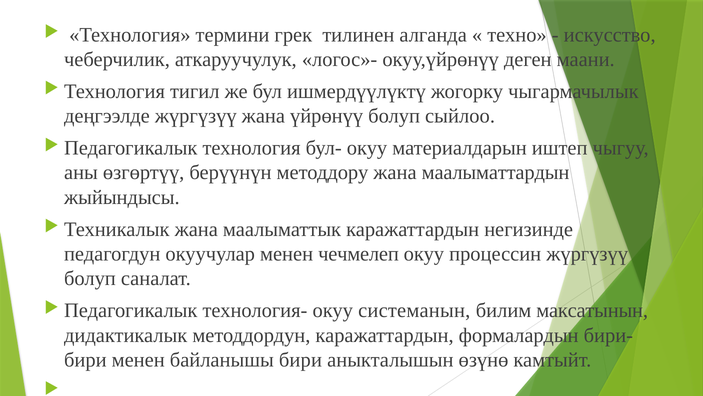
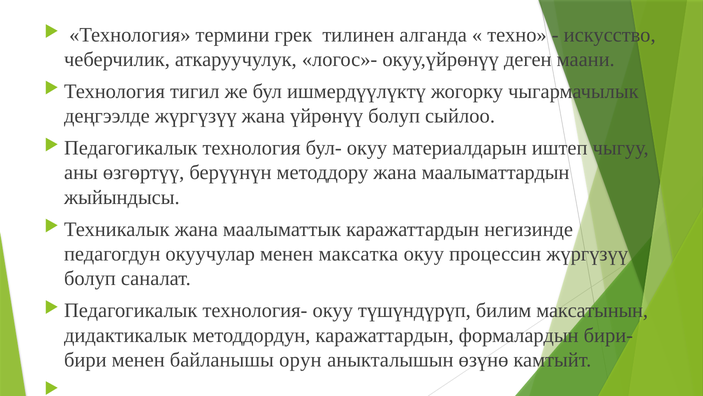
чечмелеп: чечмелеп -> максатка
системанын: системанын -> түшүндүрүп
байланышы бири: бири -> орун
